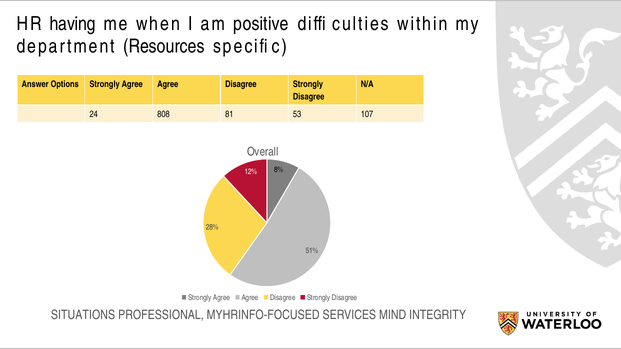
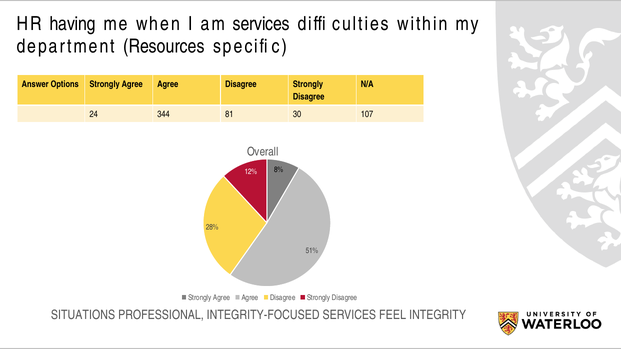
am positive: positive -> services
808: 808 -> 344
53: 53 -> 30
MYHRINFO-FOCUSED: MYHRINFO-FOCUSED -> INTEGRITY-FOCUSED
MIND: MIND -> FEEL
